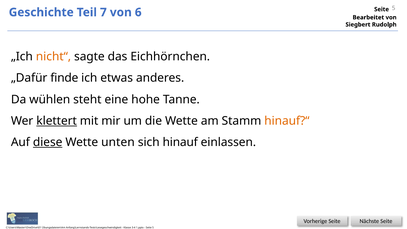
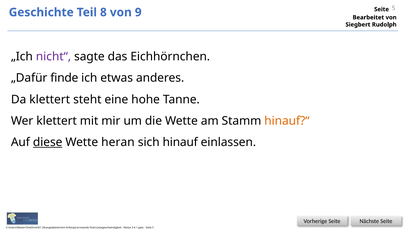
7: 7 -> 8
6: 6 -> 9
nicht“ colour: orange -> purple
Da wühlen: wühlen -> klettert
klettert at (57, 121) underline: present -> none
unten: unten -> heran
